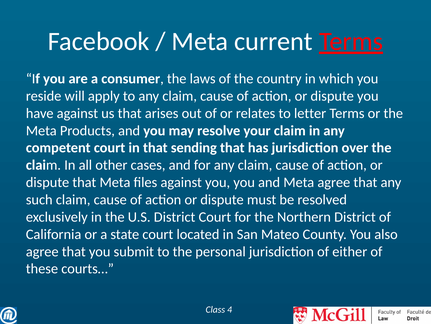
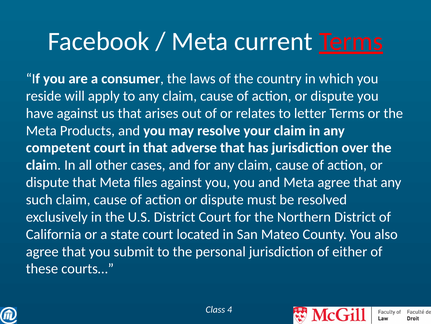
sending: sending -> adverse
